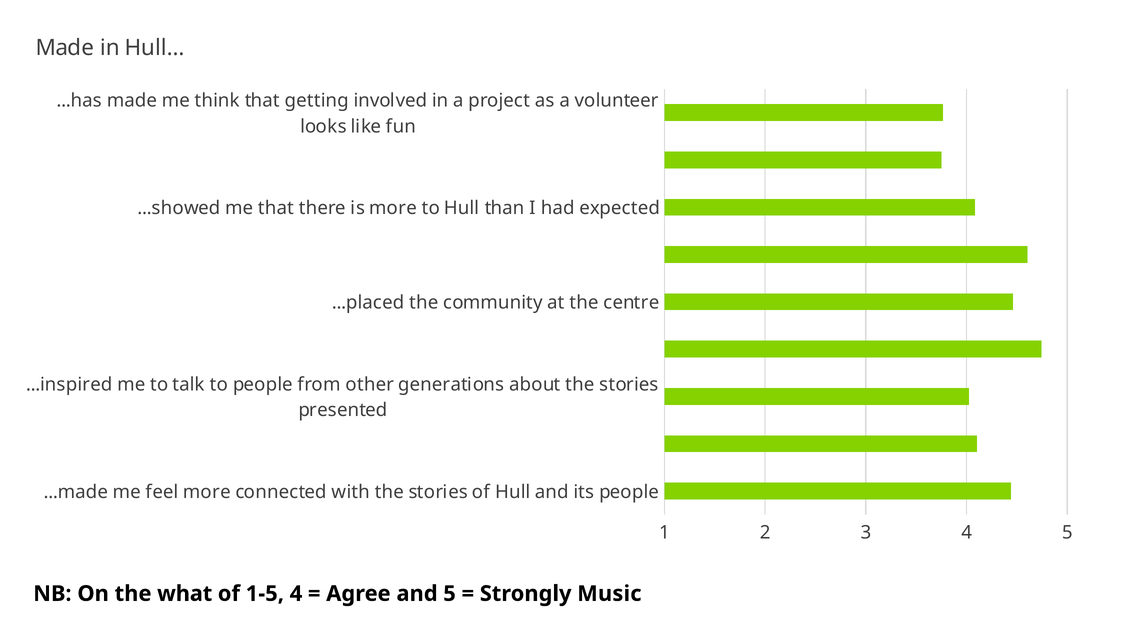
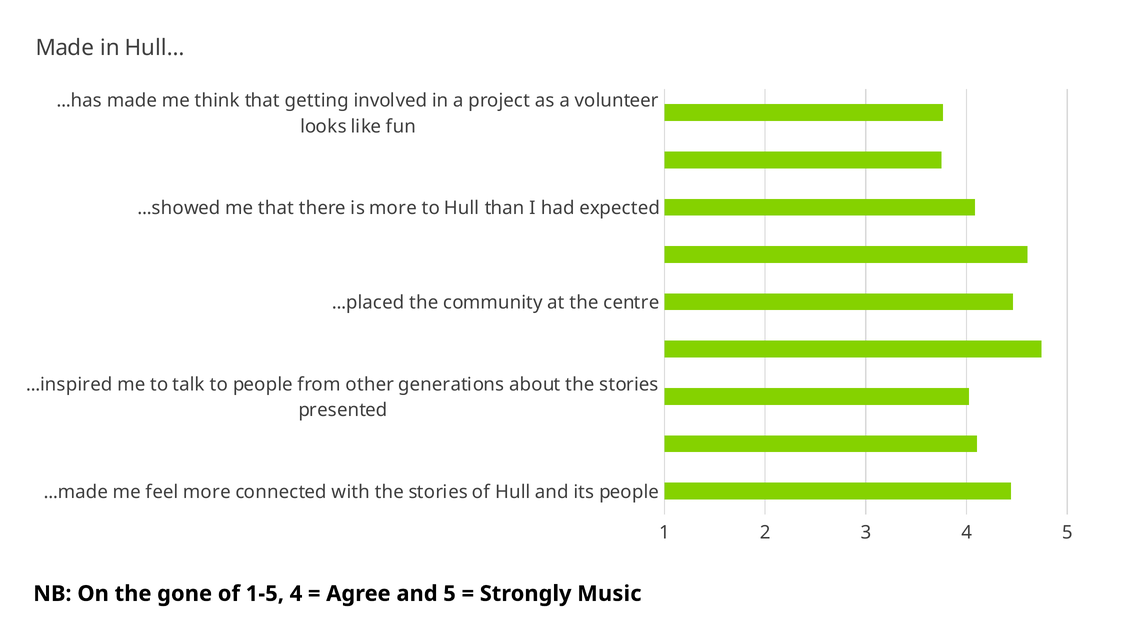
what: what -> gone
